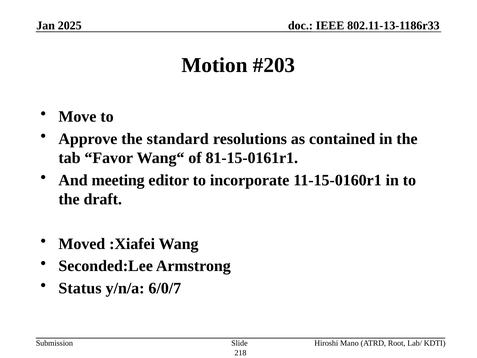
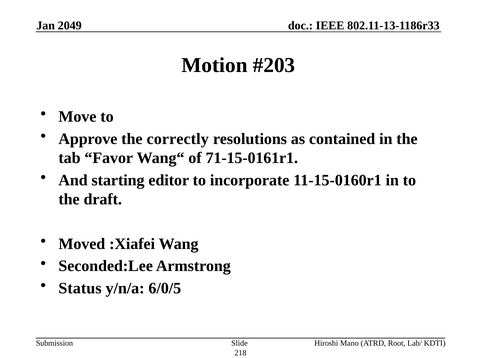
2025: 2025 -> 2049
standard: standard -> correctly
81-15-0161r1: 81-15-0161r1 -> 71-15-0161r1
meeting: meeting -> starting
6/0/7: 6/0/7 -> 6/0/5
